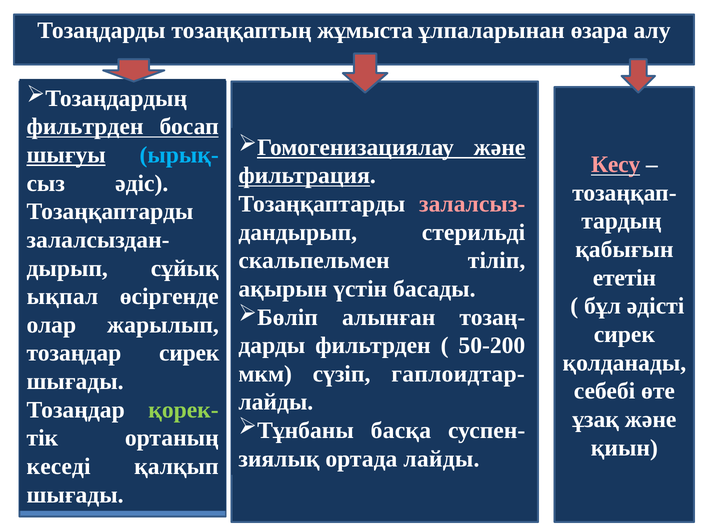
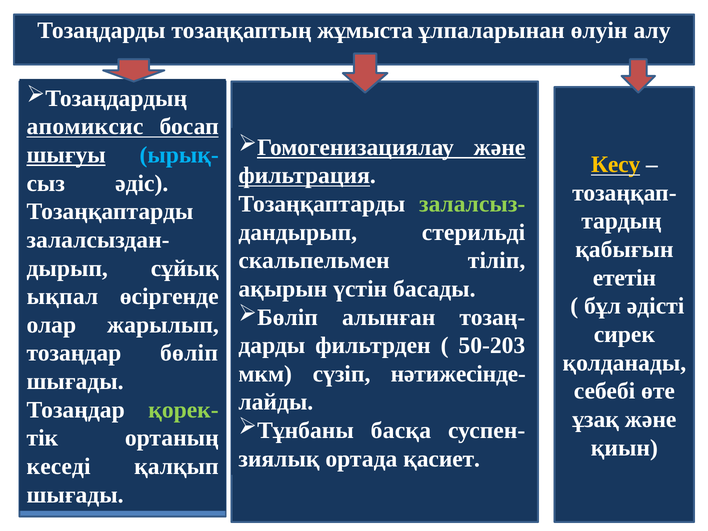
өзара: өзара -> өлуін
фильтрден at (85, 127): фильтрден -> апомиксис
Кесу colour: pink -> yellow
залалсыз- colour: pink -> light green
50-200: 50-200 -> 50-203
тозаңдар сирек: сирек -> бөліп
гаплоидтар-: гаплоидтар- -> нәтижесінде-
ортада лайды: лайды -> қасиет
